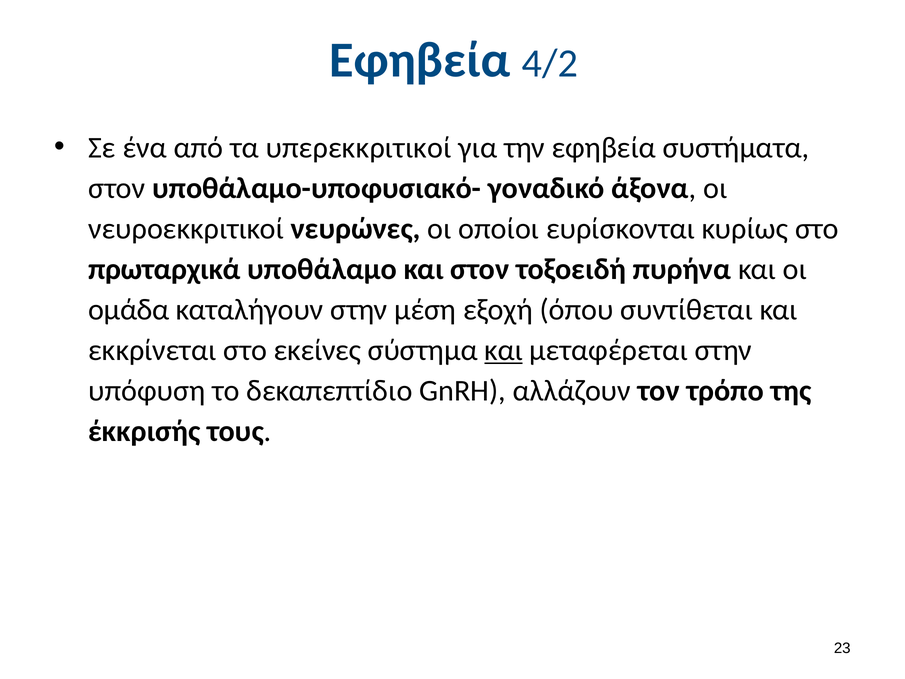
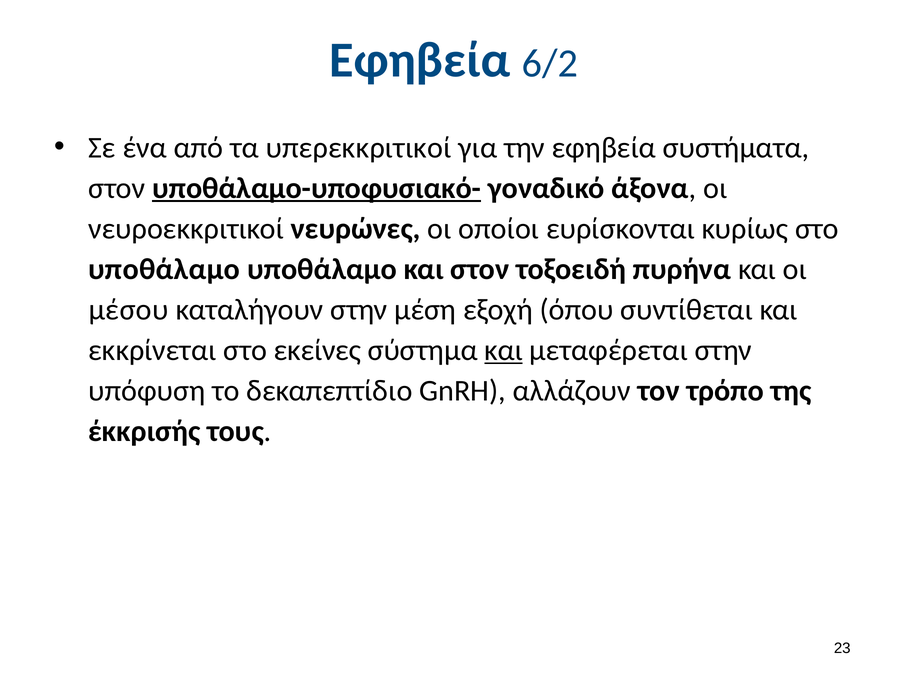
4/2: 4/2 -> 6/2
υποθάλαμο-υποφυσιακό- underline: none -> present
πρωταρχικά at (164, 269): πρωταρχικά -> υποθάλαμο
ομάδα: ομάδα -> μέσου
